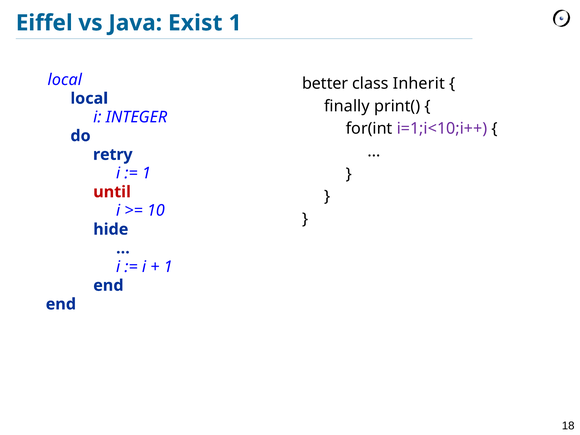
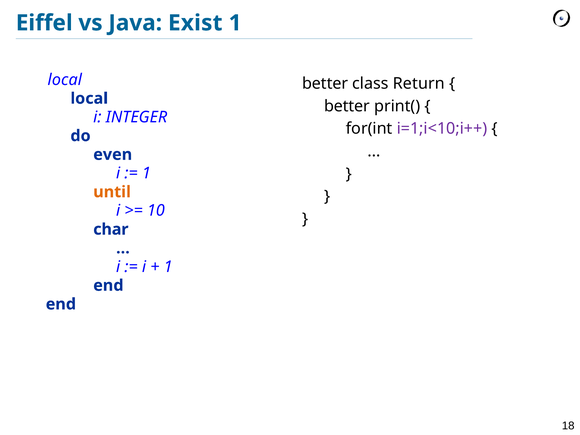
Inherit: Inherit -> Return
finally at (347, 106): finally -> better
retry: retry -> even
until colour: red -> orange
hide: hide -> char
